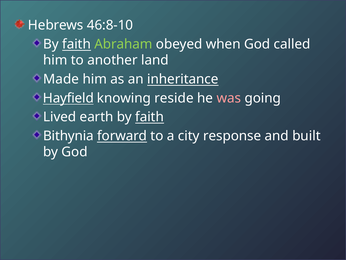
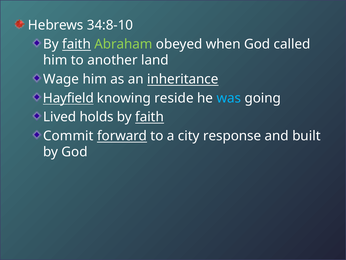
46:8-10: 46:8-10 -> 34:8-10
Made: Made -> Wage
was colour: pink -> light blue
earth: earth -> holds
Bithynia: Bithynia -> Commit
